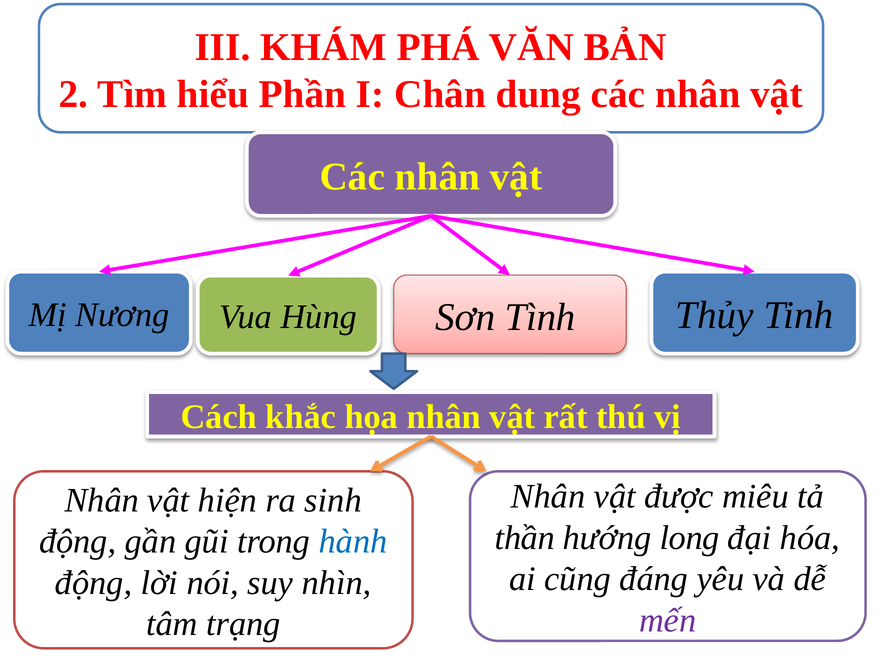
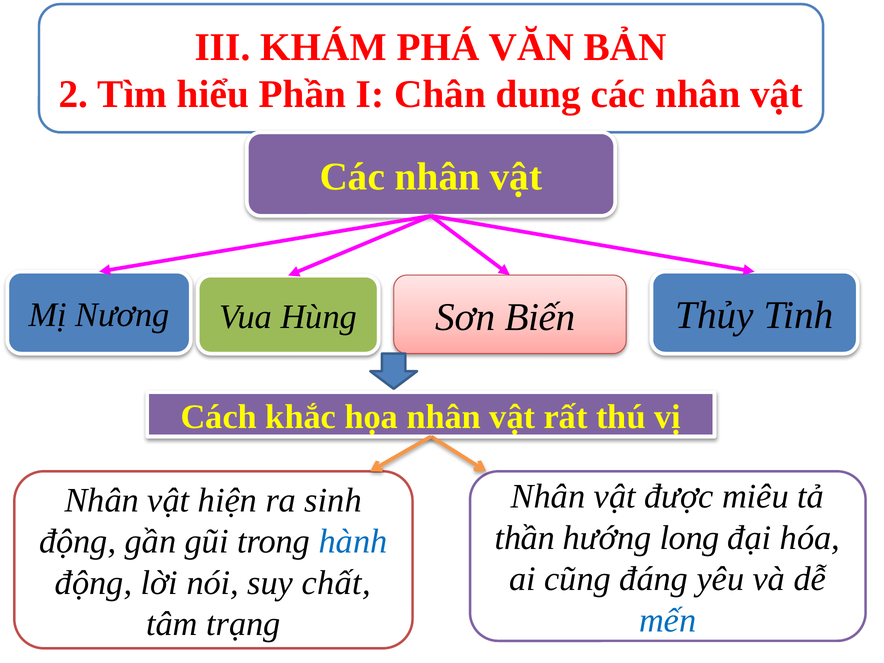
Tình: Tình -> Biến
nhìn: nhìn -> chất
mến colour: purple -> blue
